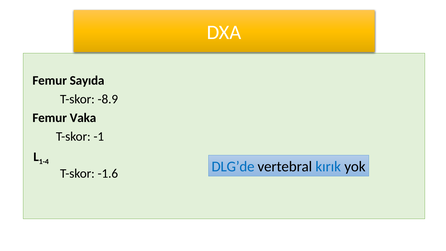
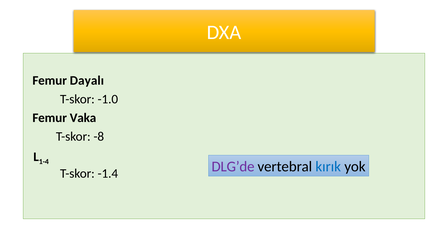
Sayıda: Sayıda -> Dayalı
-8.9: -8.9 -> -1.0
-1: -1 -> -8
DLG’de colour: blue -> purple
-1.6: -1.6 -> -1.4
